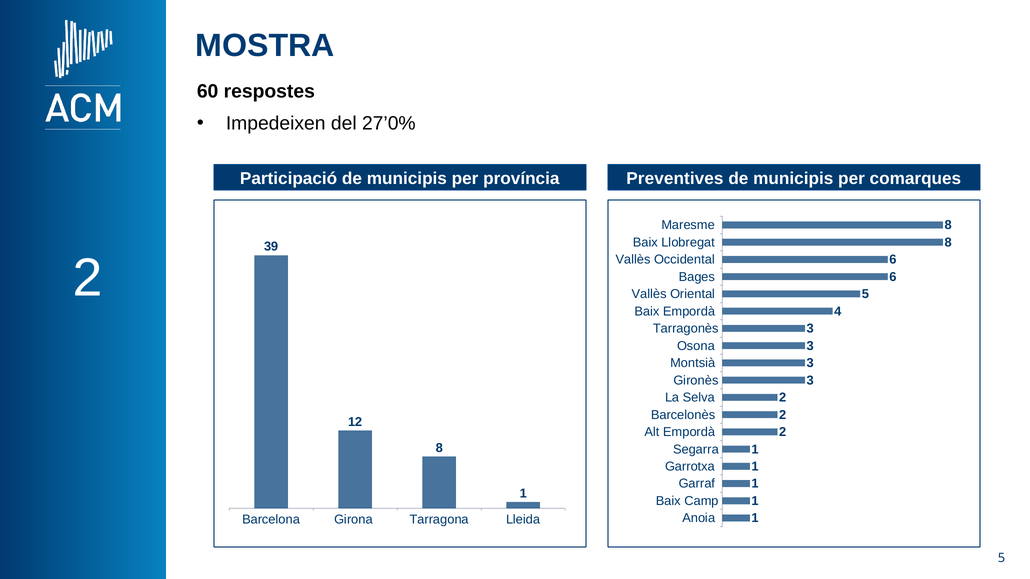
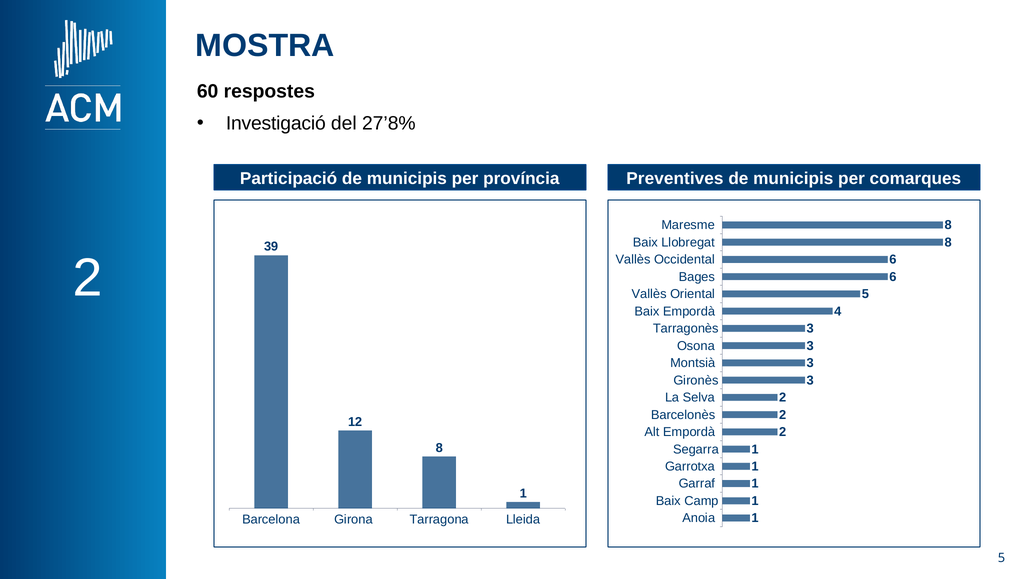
Impedeixen: Impedeixen -> Investigació
27’0%: 27’0% -> 27’8%
